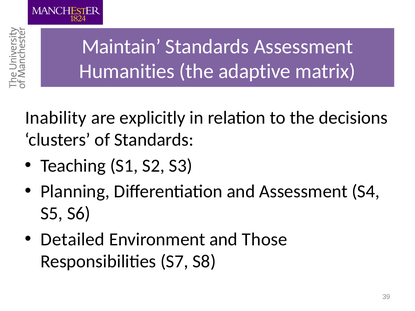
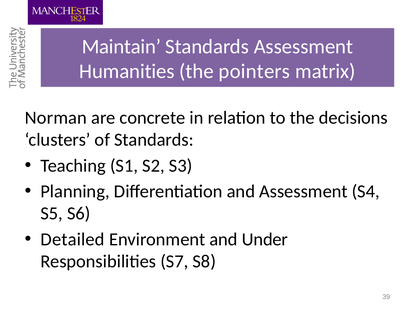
adaptive: adaptive -> pointers
Inability: Inability -> Norman
explicitly: explicitly -> concrete
Those: Those -> Under
